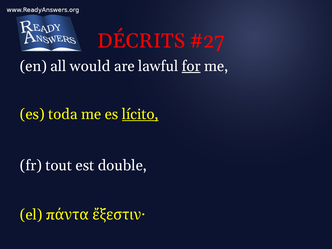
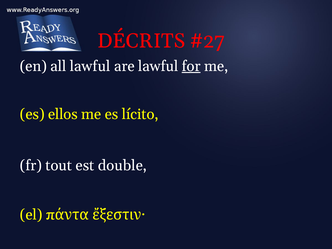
all would: would -> lawful
toda: toda -> ellos
lícito underline: present -> none
